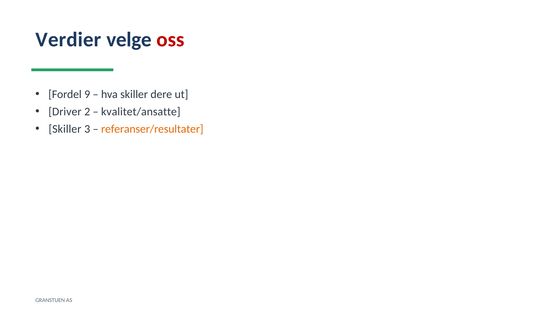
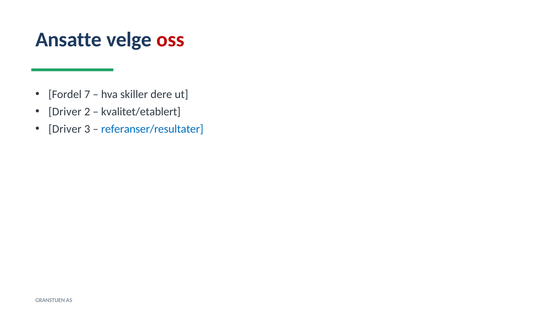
Verdier: Verdier -> Ansatte
9: 9 -> 7
kvalitet/ansatte: kvalitet/ansatte -> kvalitet/etablert
Skiller at (65, 129): Skiller -> Driver
referanser/resultater colour: orange -> blue
